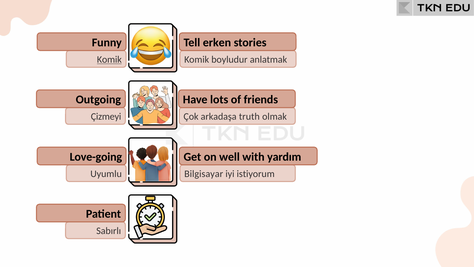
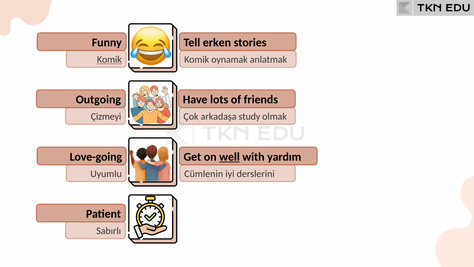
boyludur: boyludur -> oynamak
truth: truth -> study
well underline: none -> present
Bilgisayar: Bilgisayar -> Cümlenin
istiyorum: istiyorum -> derslerini
